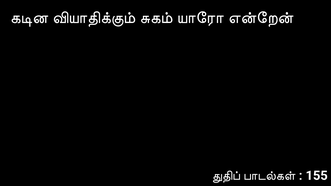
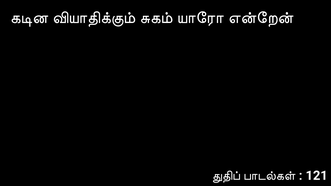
155: 155 -> 121
